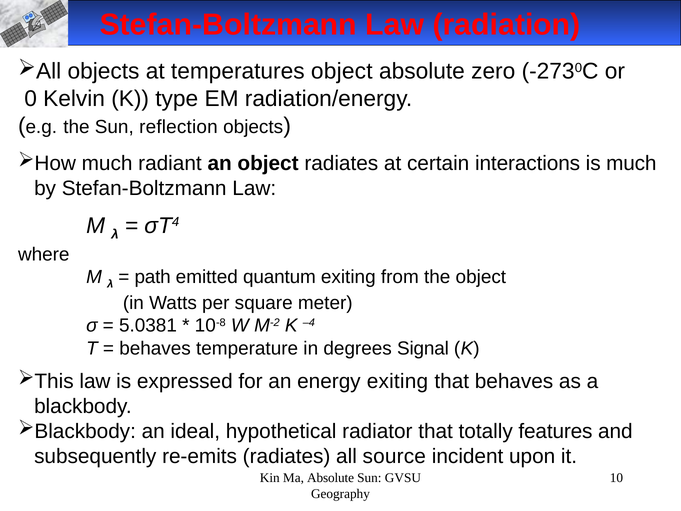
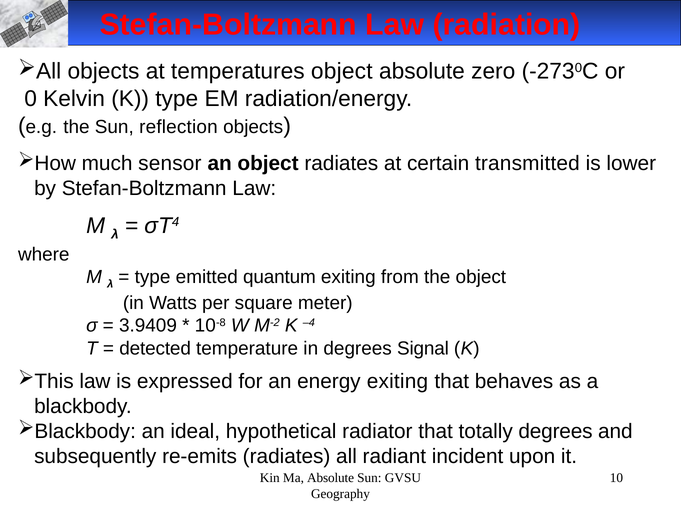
radiant: radiant -> sensor
interactions: interactions -> transmitted
is much: much -> lower
path at (153, 277): path -> type
5.0381: 5.0381 -> 3.9409
behaves at (155, 348): behaves -> detected
totally features: features -> degrees
source: source -> radiant
